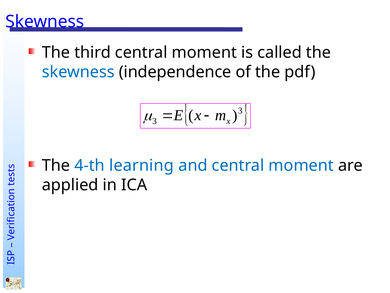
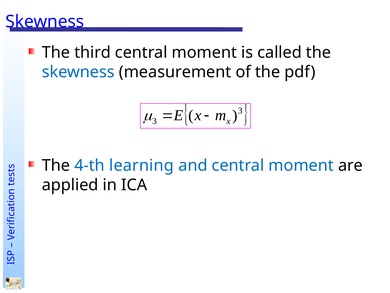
independence: independence -> measurement
